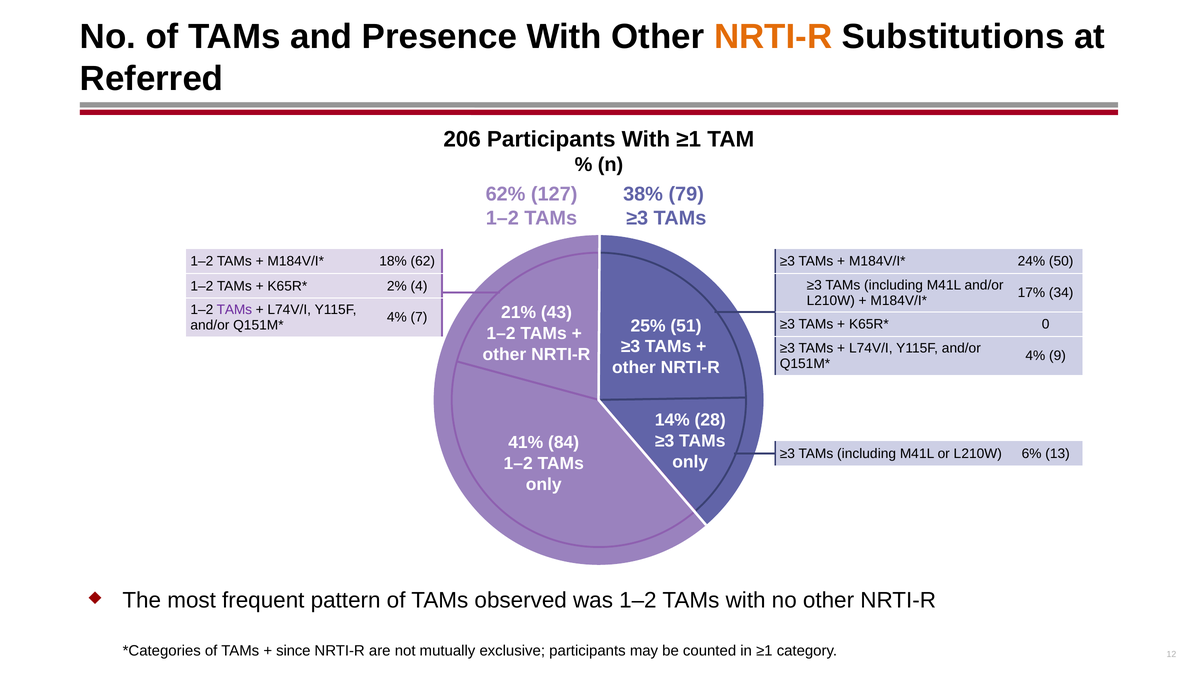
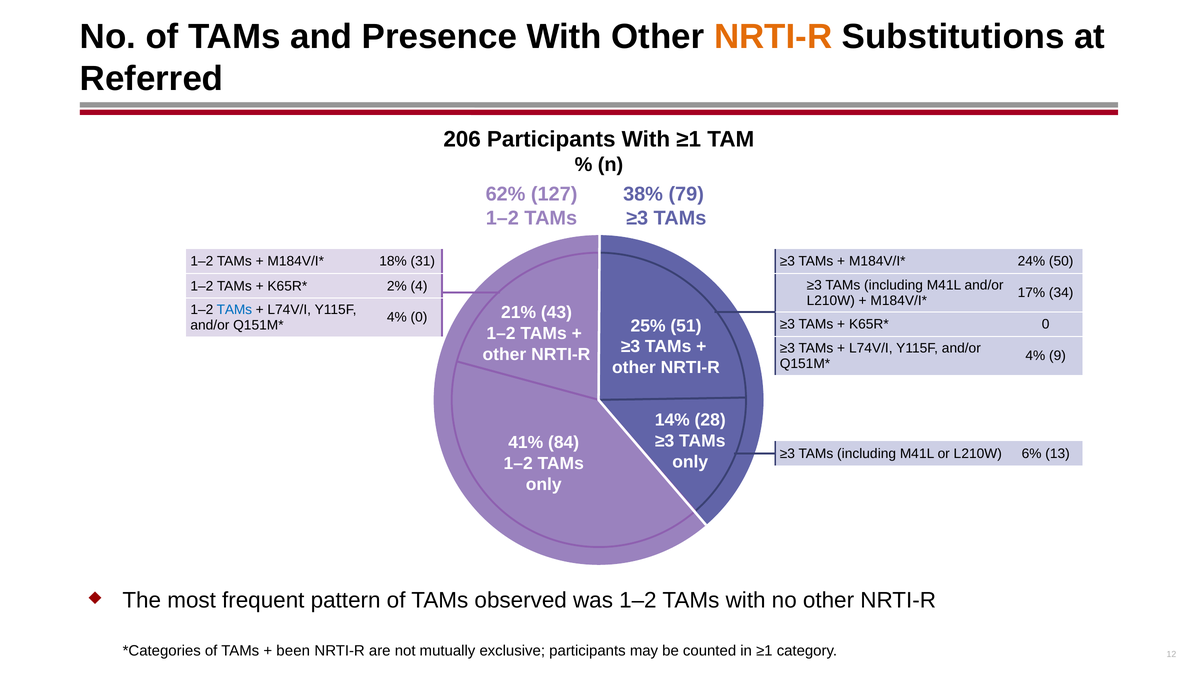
62: 62 -> 31
TAMs at (234, 310) colour: purple -> blue
4% 7: 7 -> 0
since: since -> been
